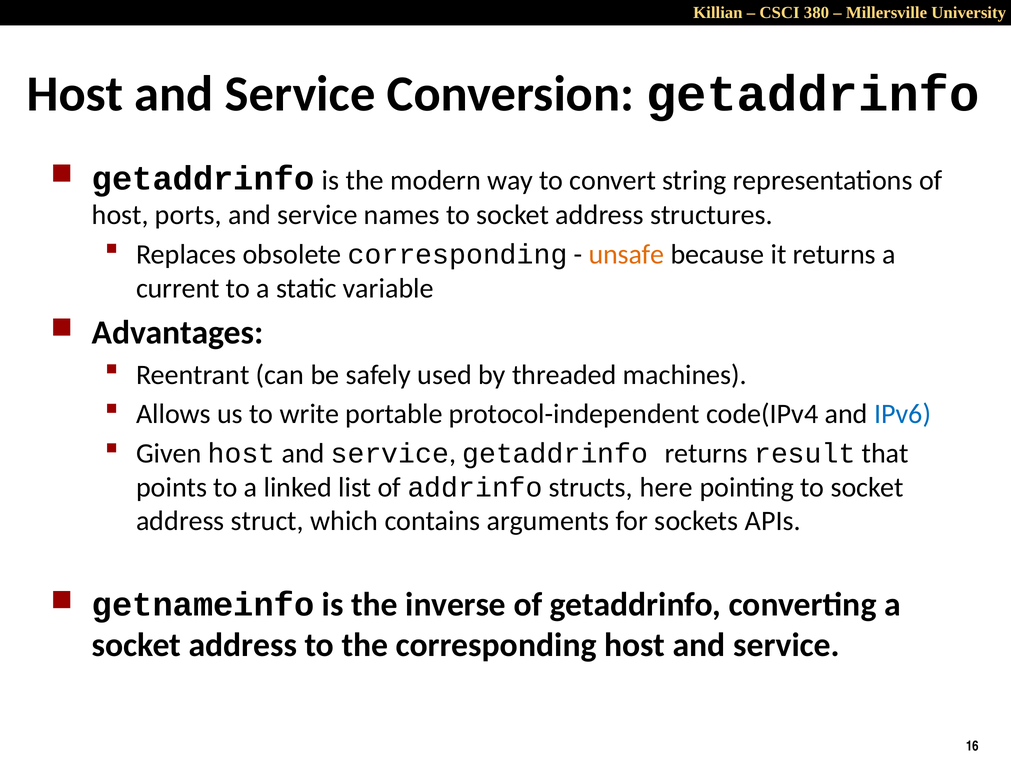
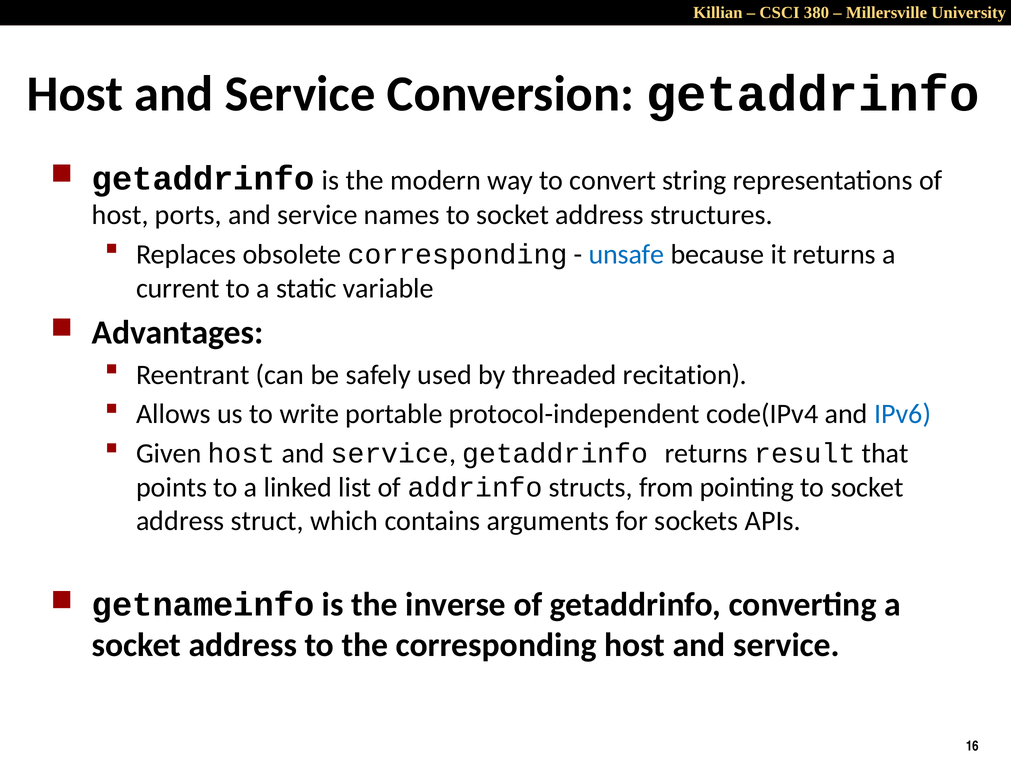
unsafe colour: orange -> blue
machines: machines -> recitation
here: here -> from
